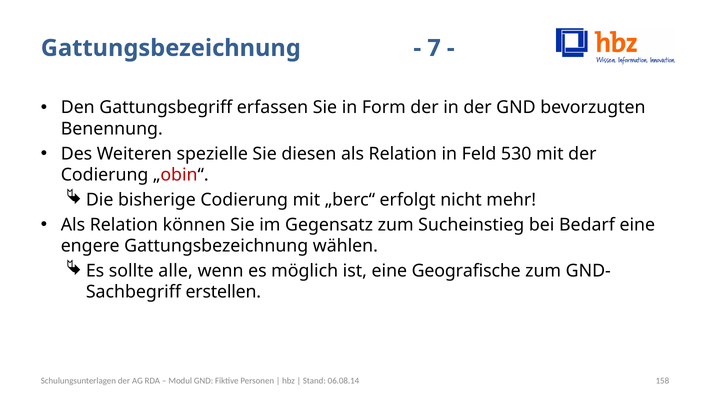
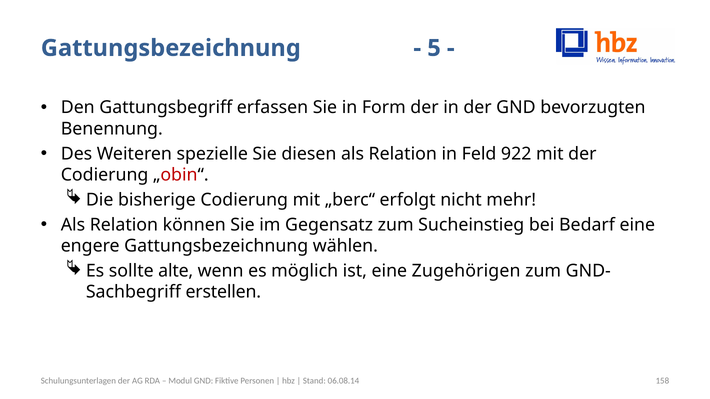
7: 7 -> 5
530: 530 -> 922
alle: alle -> alte
Geografische: Geografische -> Zugehörigen
